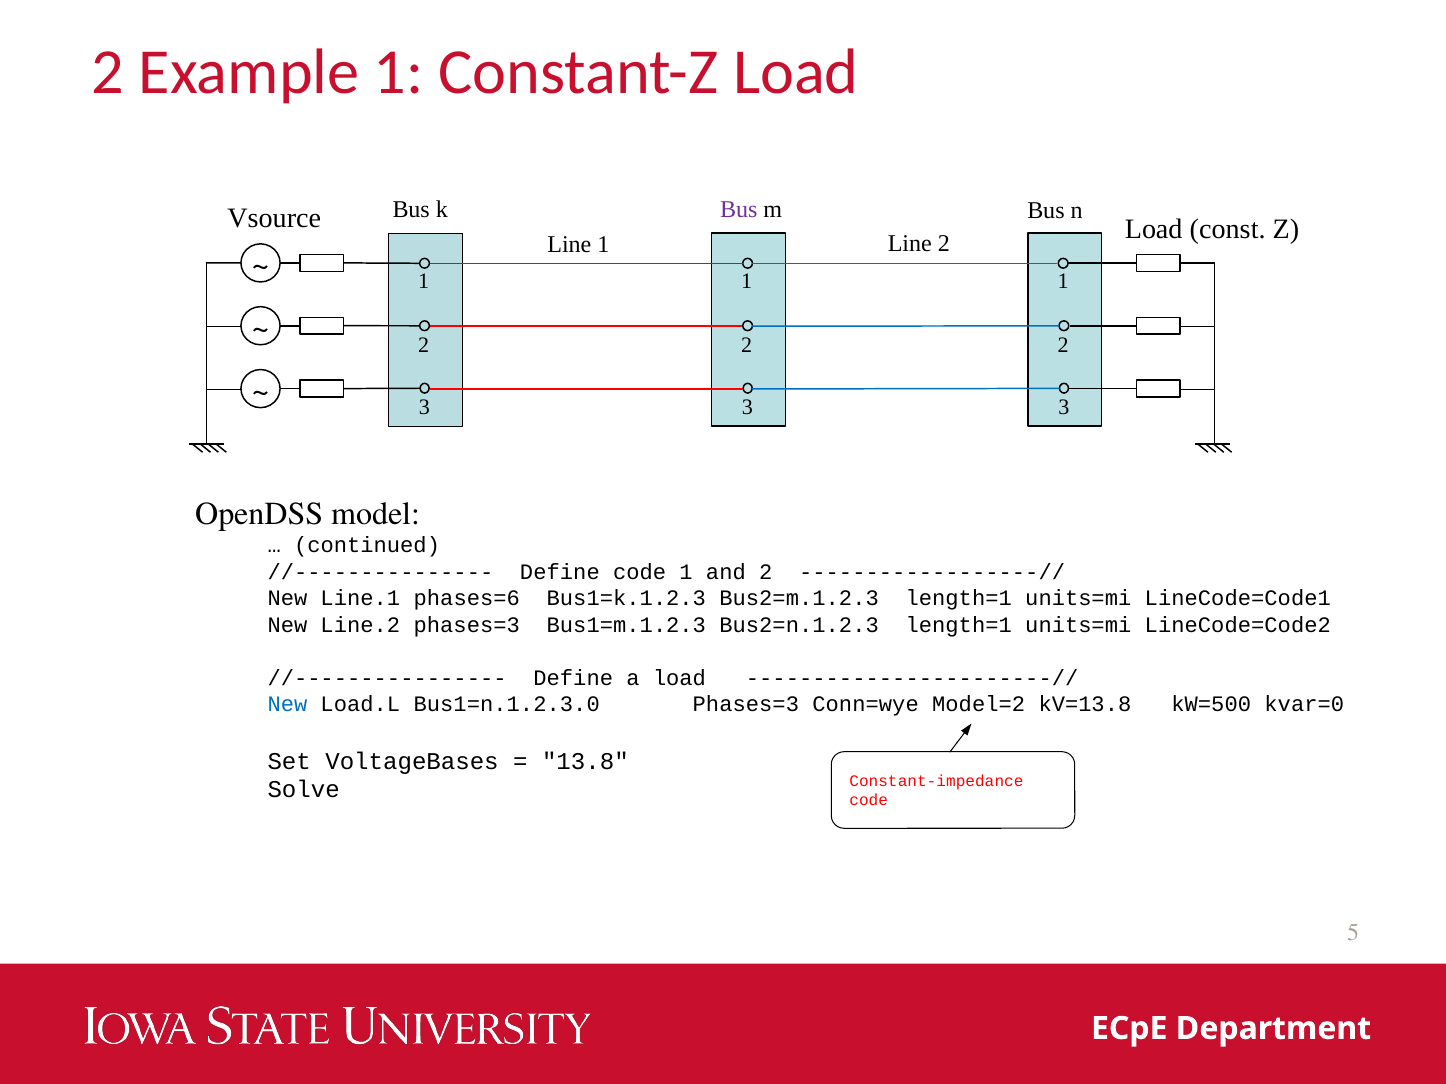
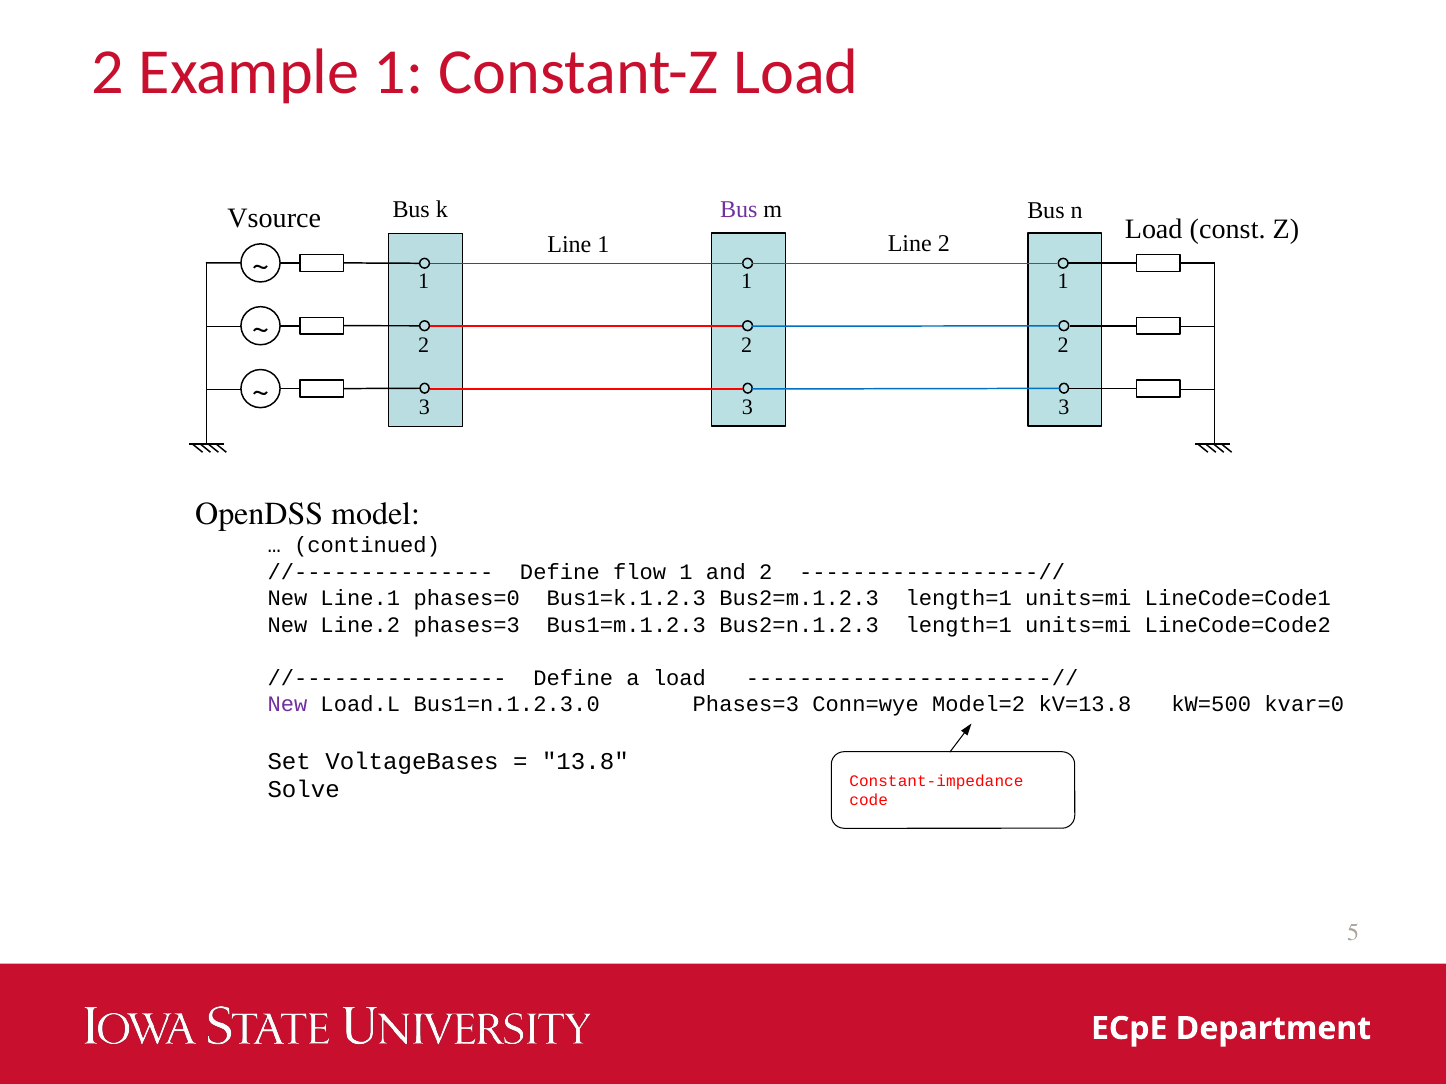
Define code: code -> flow
phases=6: phases=6 -> phases=0
New at (287, 705) colour: blue -> purple
